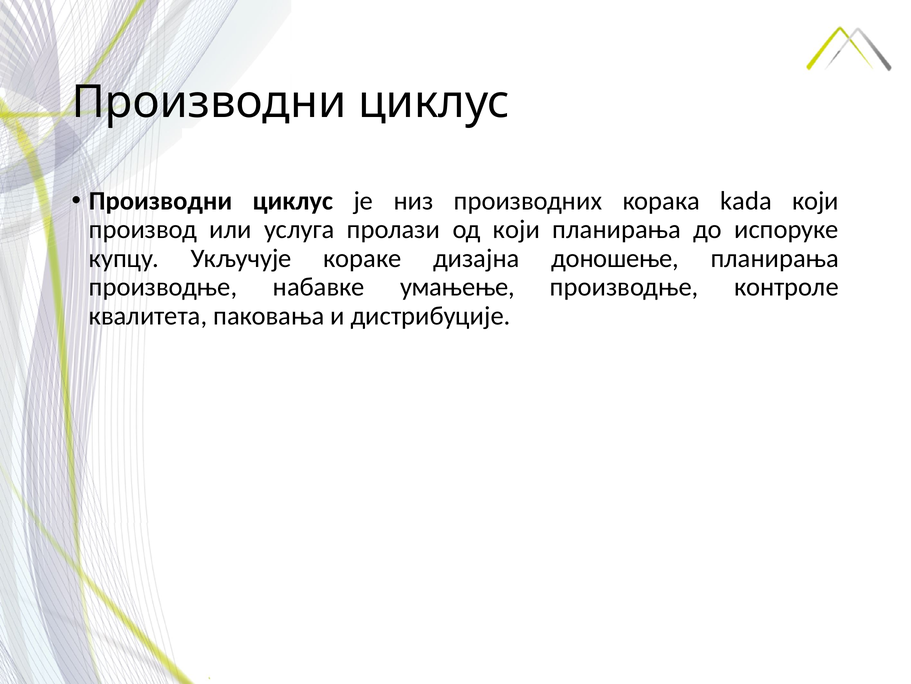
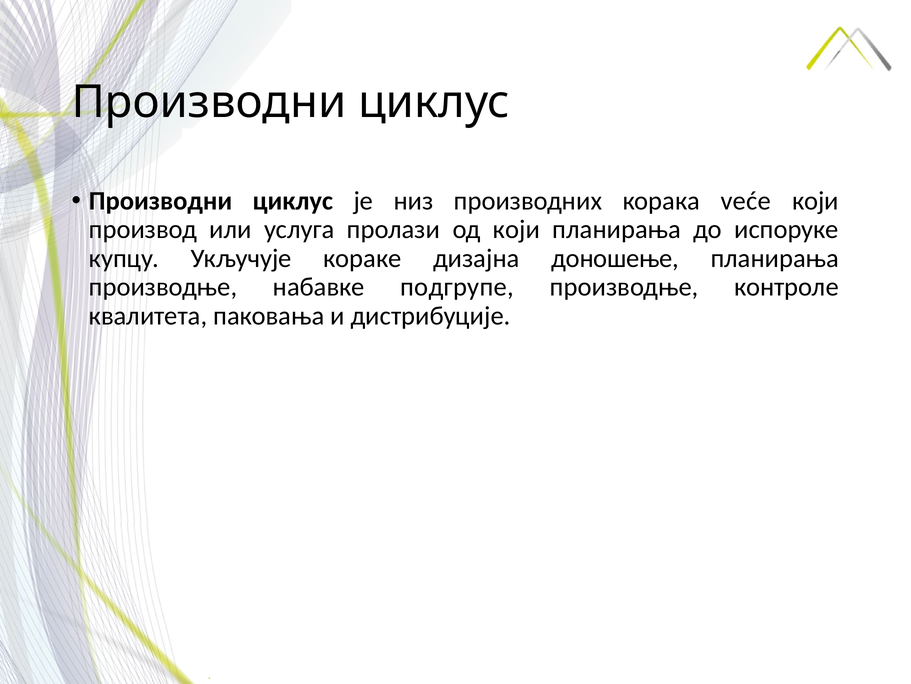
kada: kada -> veće
умањење: умањење -> подгрупе
